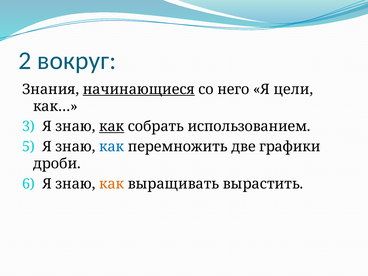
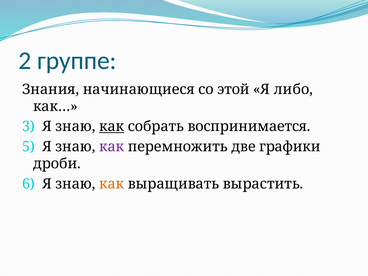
вокруг: вокруг -> группе
начинающиеся underline: present -> none
него: него -> этой
цели: цели -> либо
использованием: использованием -> воспринимается
как at (112, 147) colour: blue -> purple
